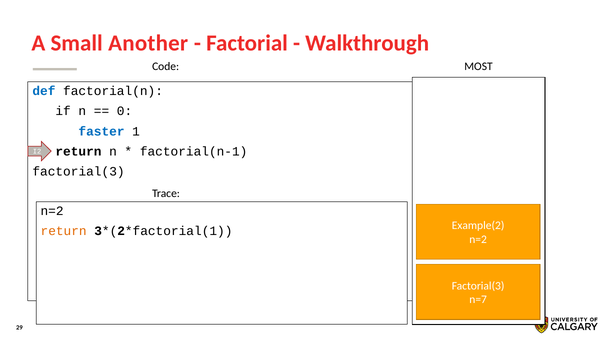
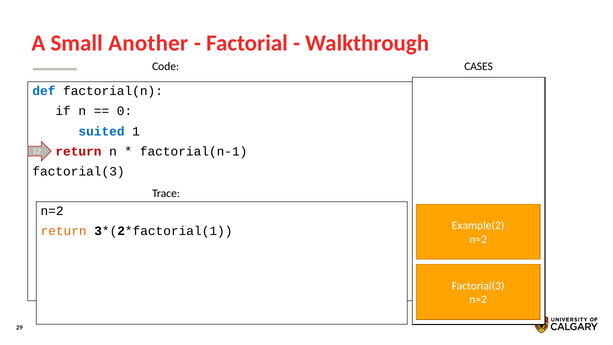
MOST: MOST -> CASES
faster: faster -> suited
return at (78, 151) colour: black -> red
n=7 at (478, 299): n=7 -> n=2
